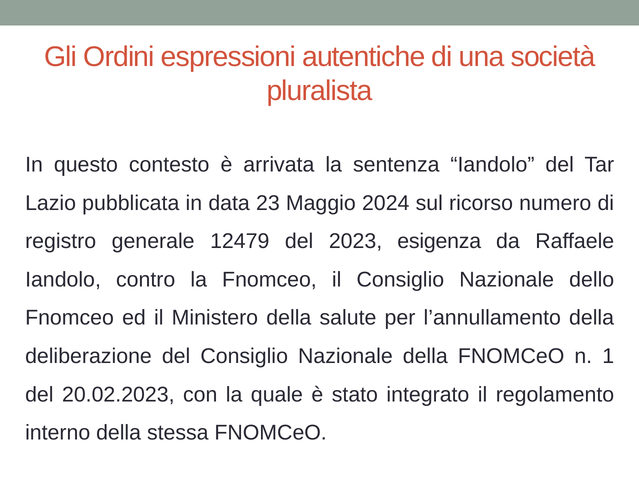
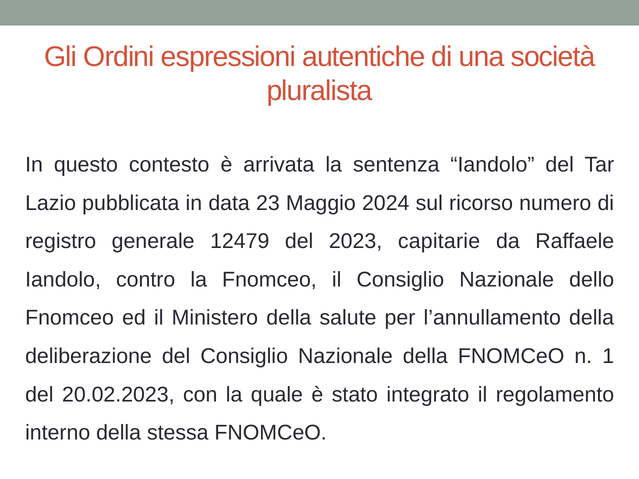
esigenza: esigenza -> capitarie
